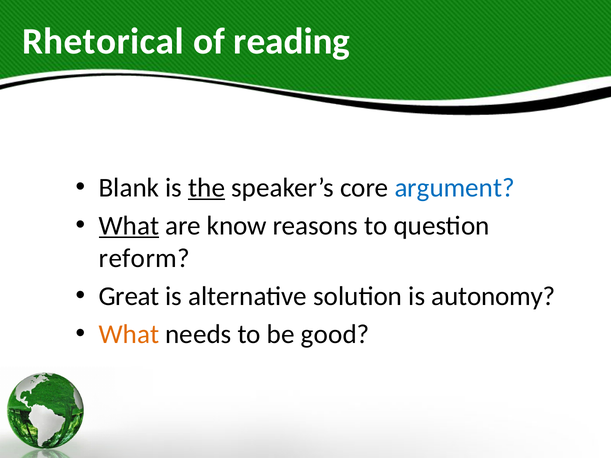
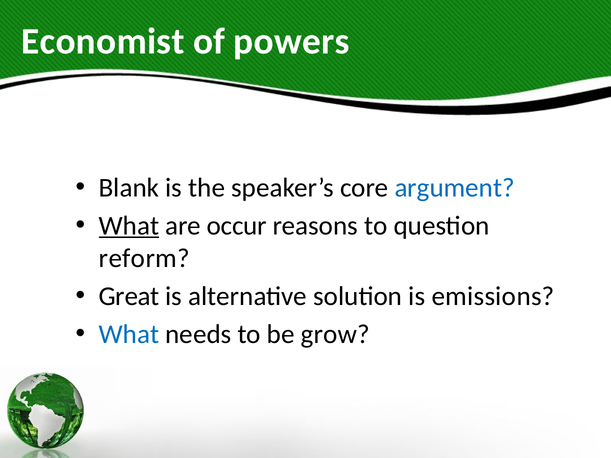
Rhetorical: Rhetorical -> Economist
reading: reading -> powers
the underline: present -> none
know: know -> occur
autonomy: autonomy -> emissions
What at (129, 335) colour: orange -> blue
good: good -> grow
